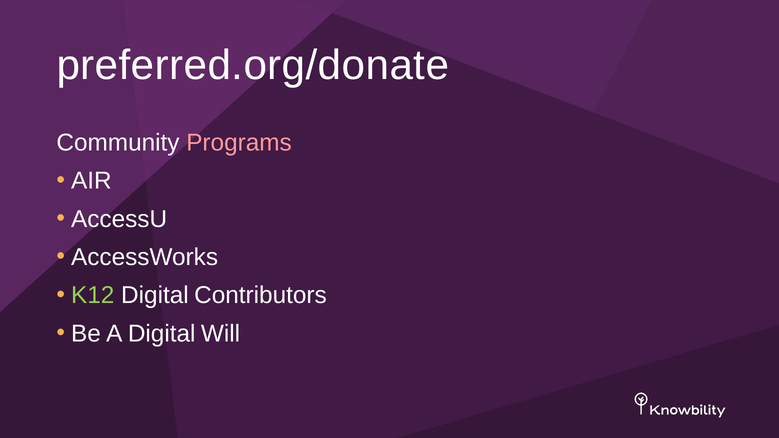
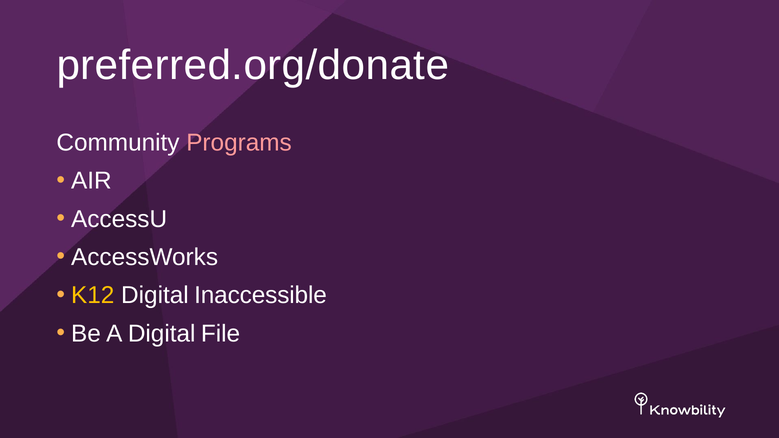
K12 colour: light green -> yellow
Contributors: Contributors -> Inaccessible
Will: Will -> File
